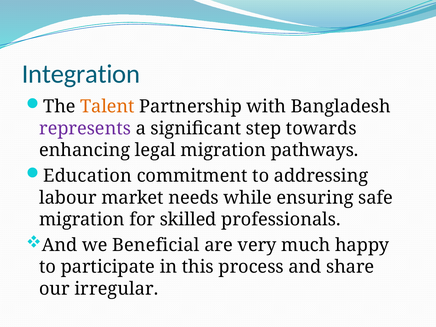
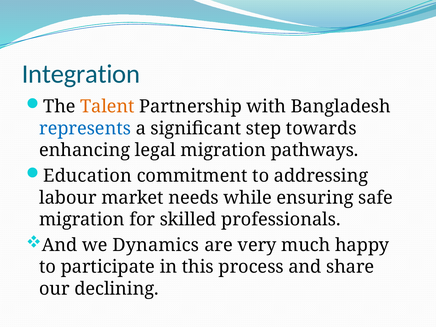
represents colour: purple -> blue
Beneficial: Beneficial -> Dynamics
irregular: irregular -> declining
